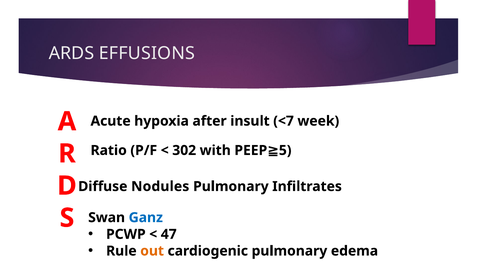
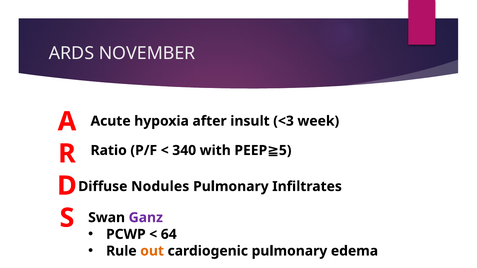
EFFUSIONS: EFFUSIONS -> NOVEMBER
<7: <7 -> <3
302: 302 -> 340
Ganz colour: blue -> purple
47: 47 -> 64
